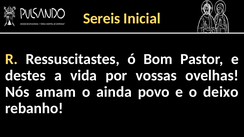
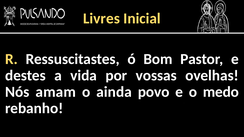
Sereis: Sereis -> Livres
deixo: deixo -> medo
